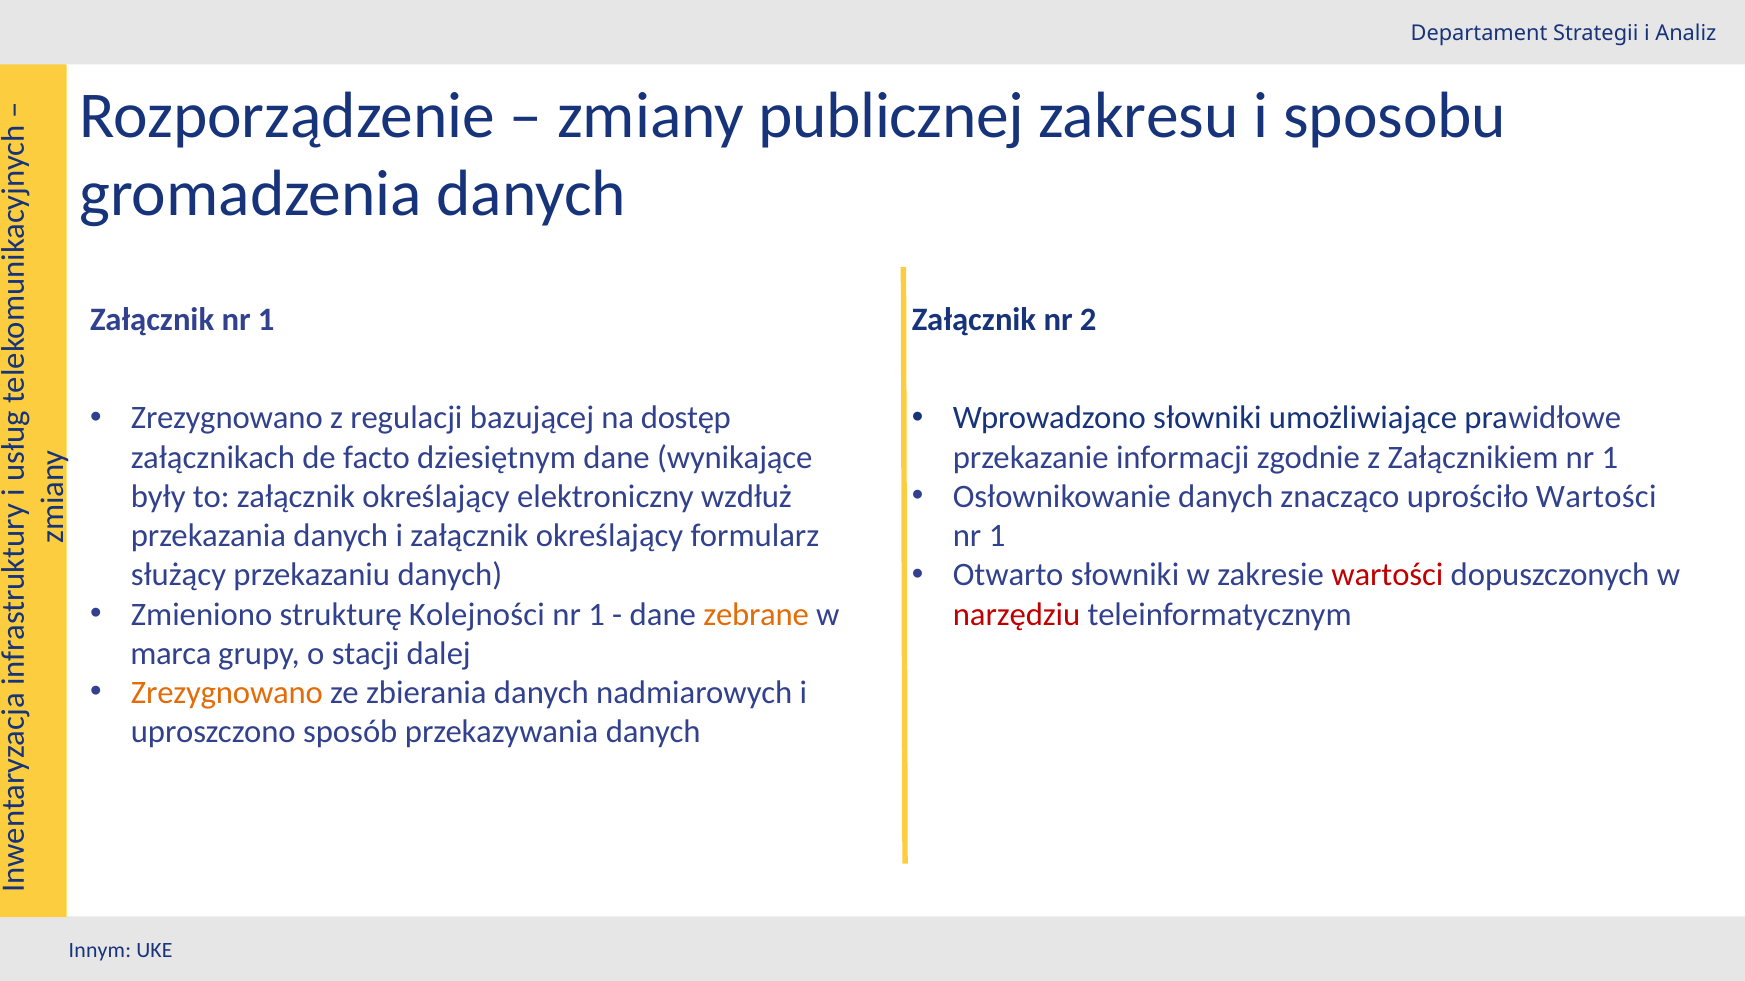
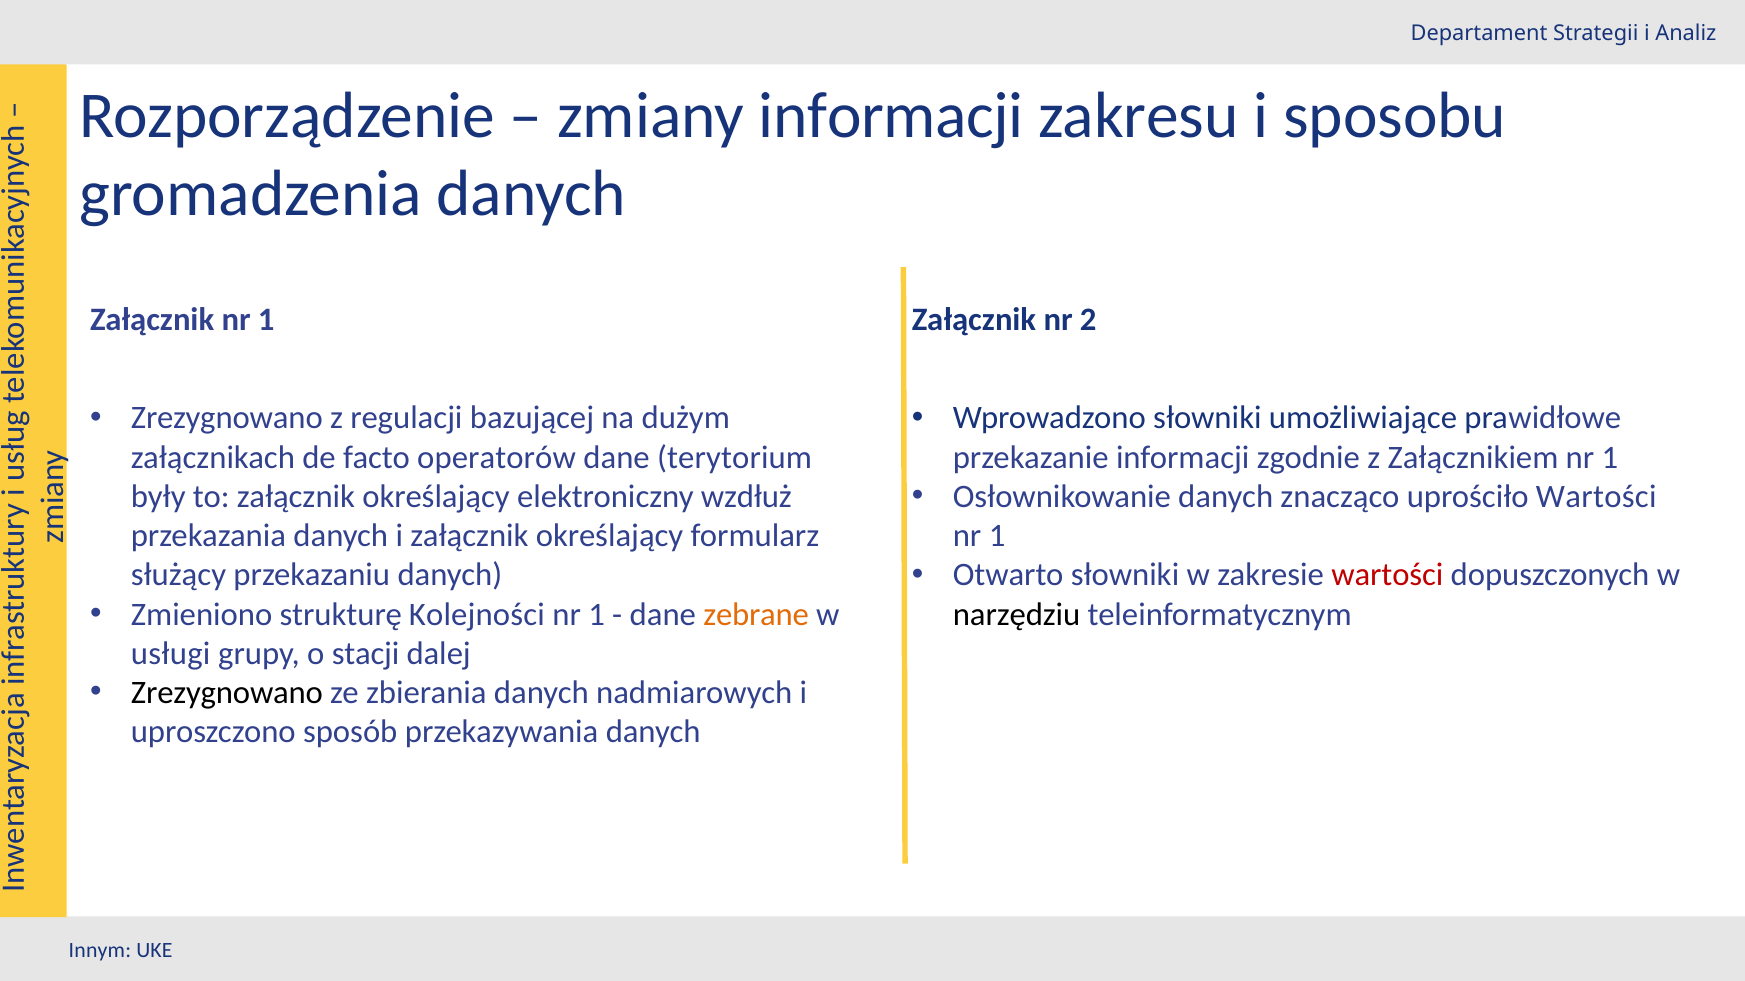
zmiany publicznej: publicznej -> informacji
dostęp: dostęp -> dużym
dziesiętnym: dziesiętnym -> operatorów
wynikające: wynikające -> terytorium
narzędziu colour: red -> black
marca: marca -> usługi
Zrezygnowano at (227, 693) colour: orange -> black
